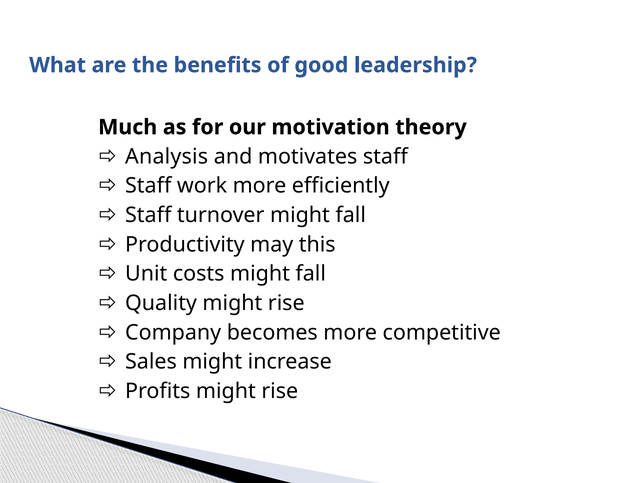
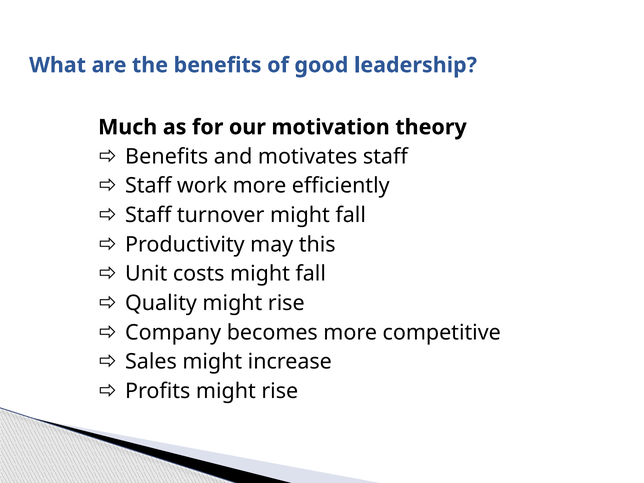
Analysis at (167, 157): Analysis -> Benefits
